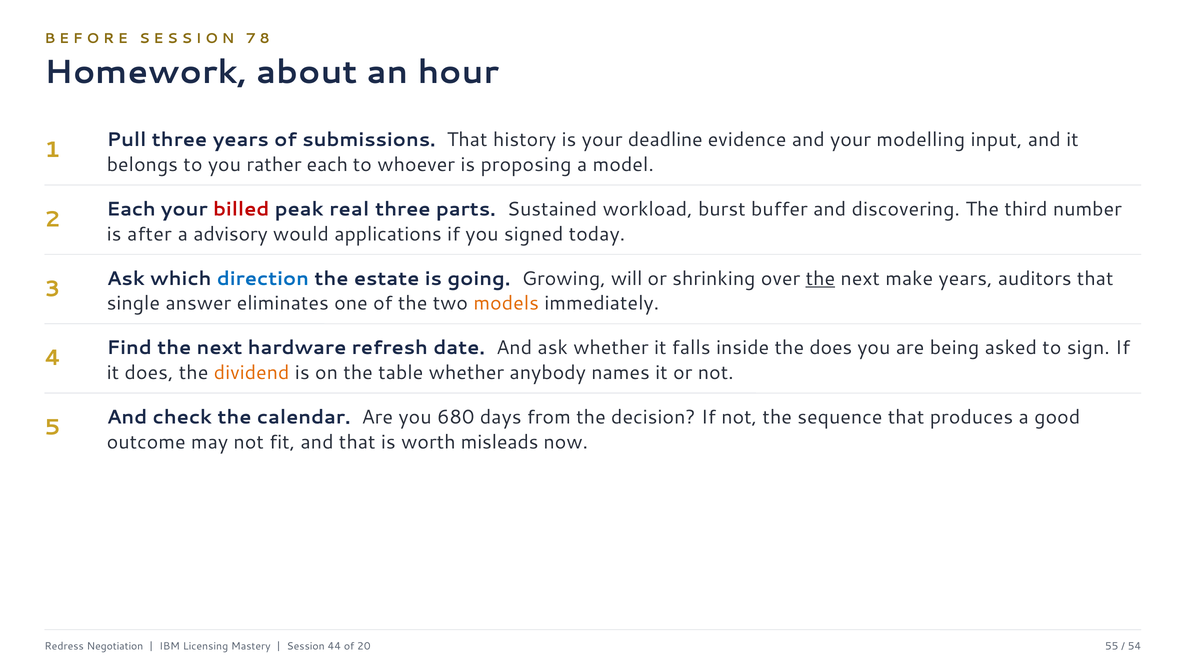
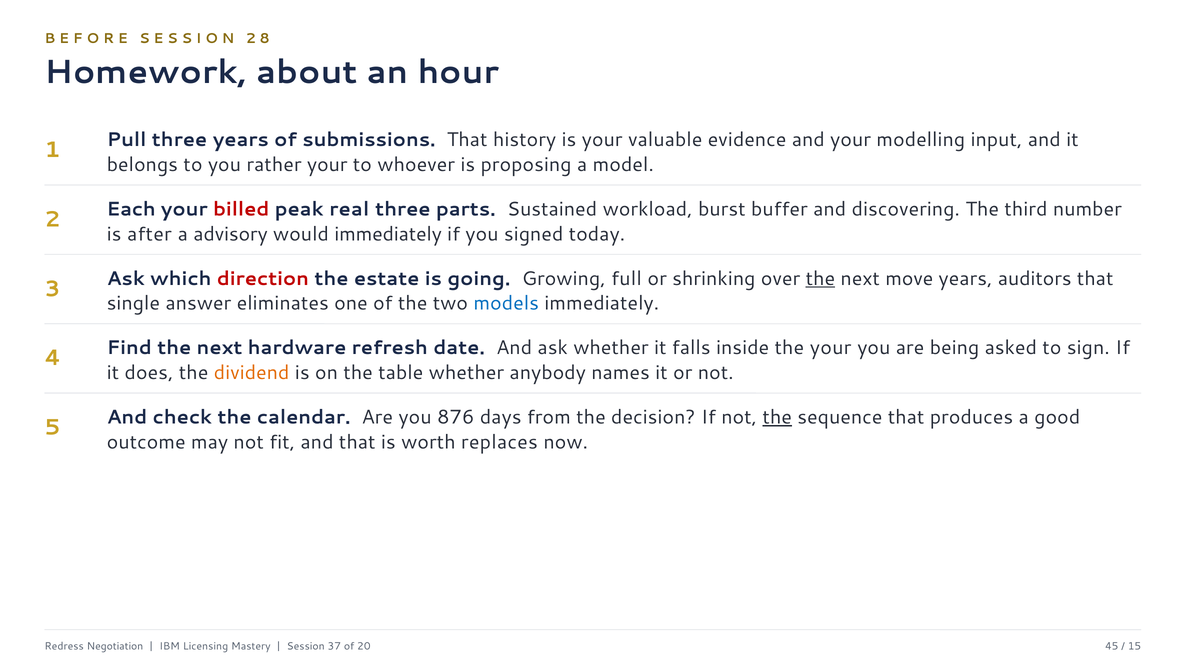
7 at (251, 38): 7 -> 2
deadline: deadline -> valuable
rather each: each -> your
would applications: applications -> immediately
direction colour: blue -> red
will: will -> full
make: make -> move
models colour: orange -> blue
the does: does -> your
680: 680 -> 876
the at (777, 417) underline: none -> present
misleads: misleads -> replaces
44: 44 -> 37
55: 55 -> 45
54: 54 -> 15
